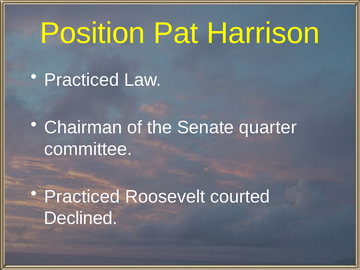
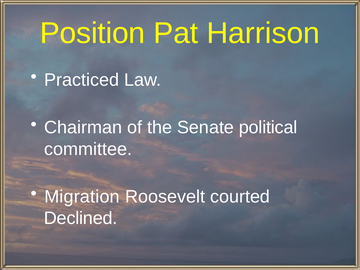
quarter: quarter -> political
Practiced at (82, 197): Practiced -> Migration
